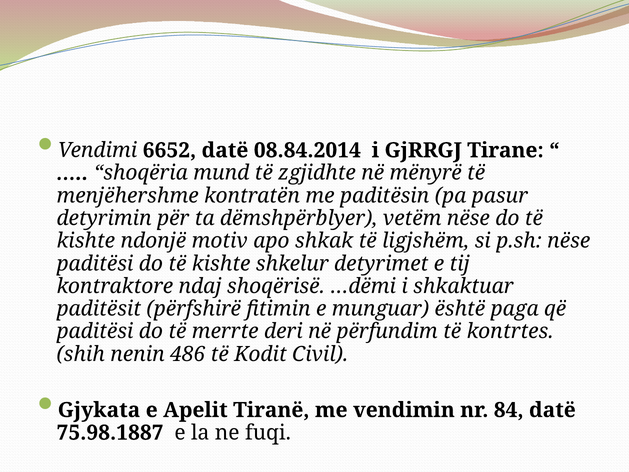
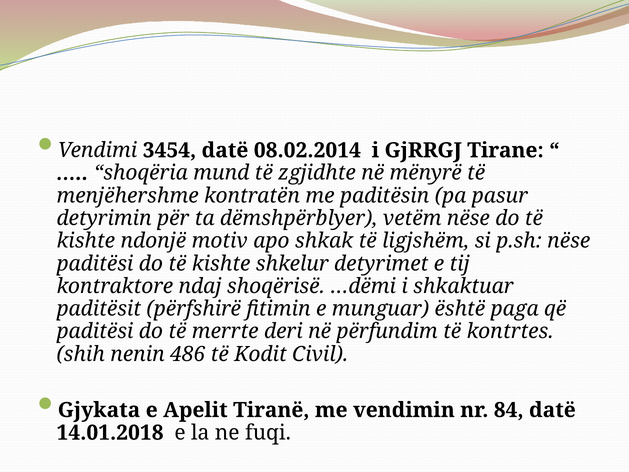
6652: 6652 -> 3454
08.84.2014: 08.84.2014 -> 08.02.2014
75.98.1887: 75.98.1887 -> 14.01.2018
